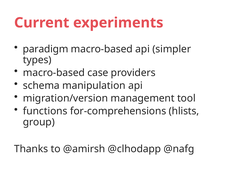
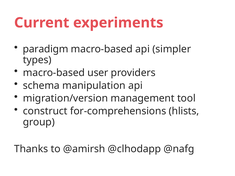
case: case -> user
functions: functions -> construct
